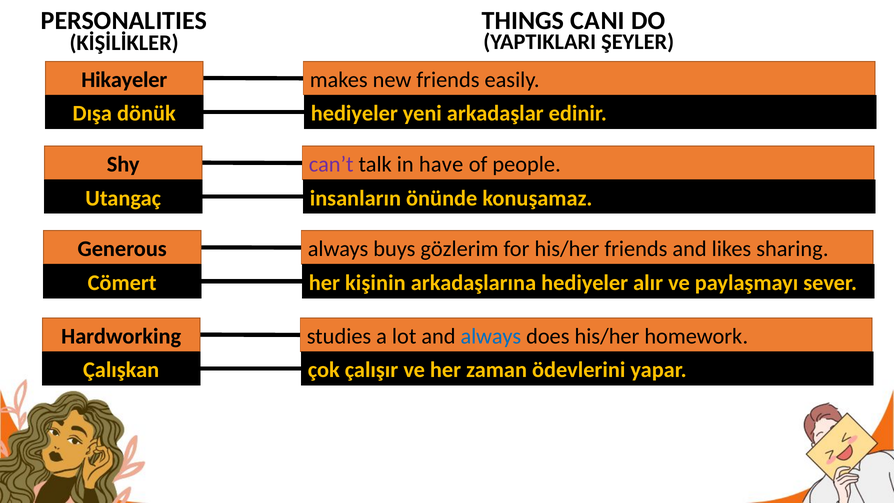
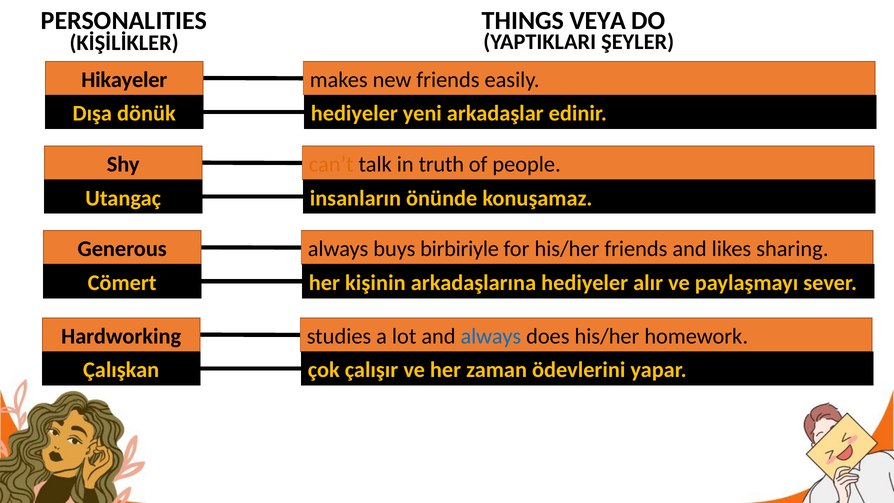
CANI: CANI -> VEYA
can’t colour: purple -> orange
have: have -> truth
gözlerim: gözlerim -> birbiriyle
